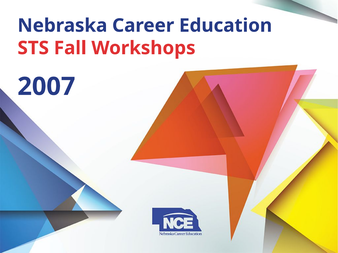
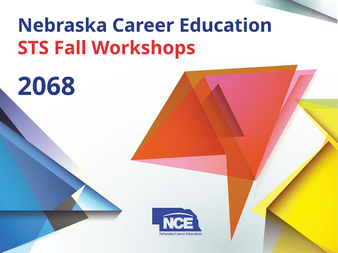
2007: 2007 -> 2068
